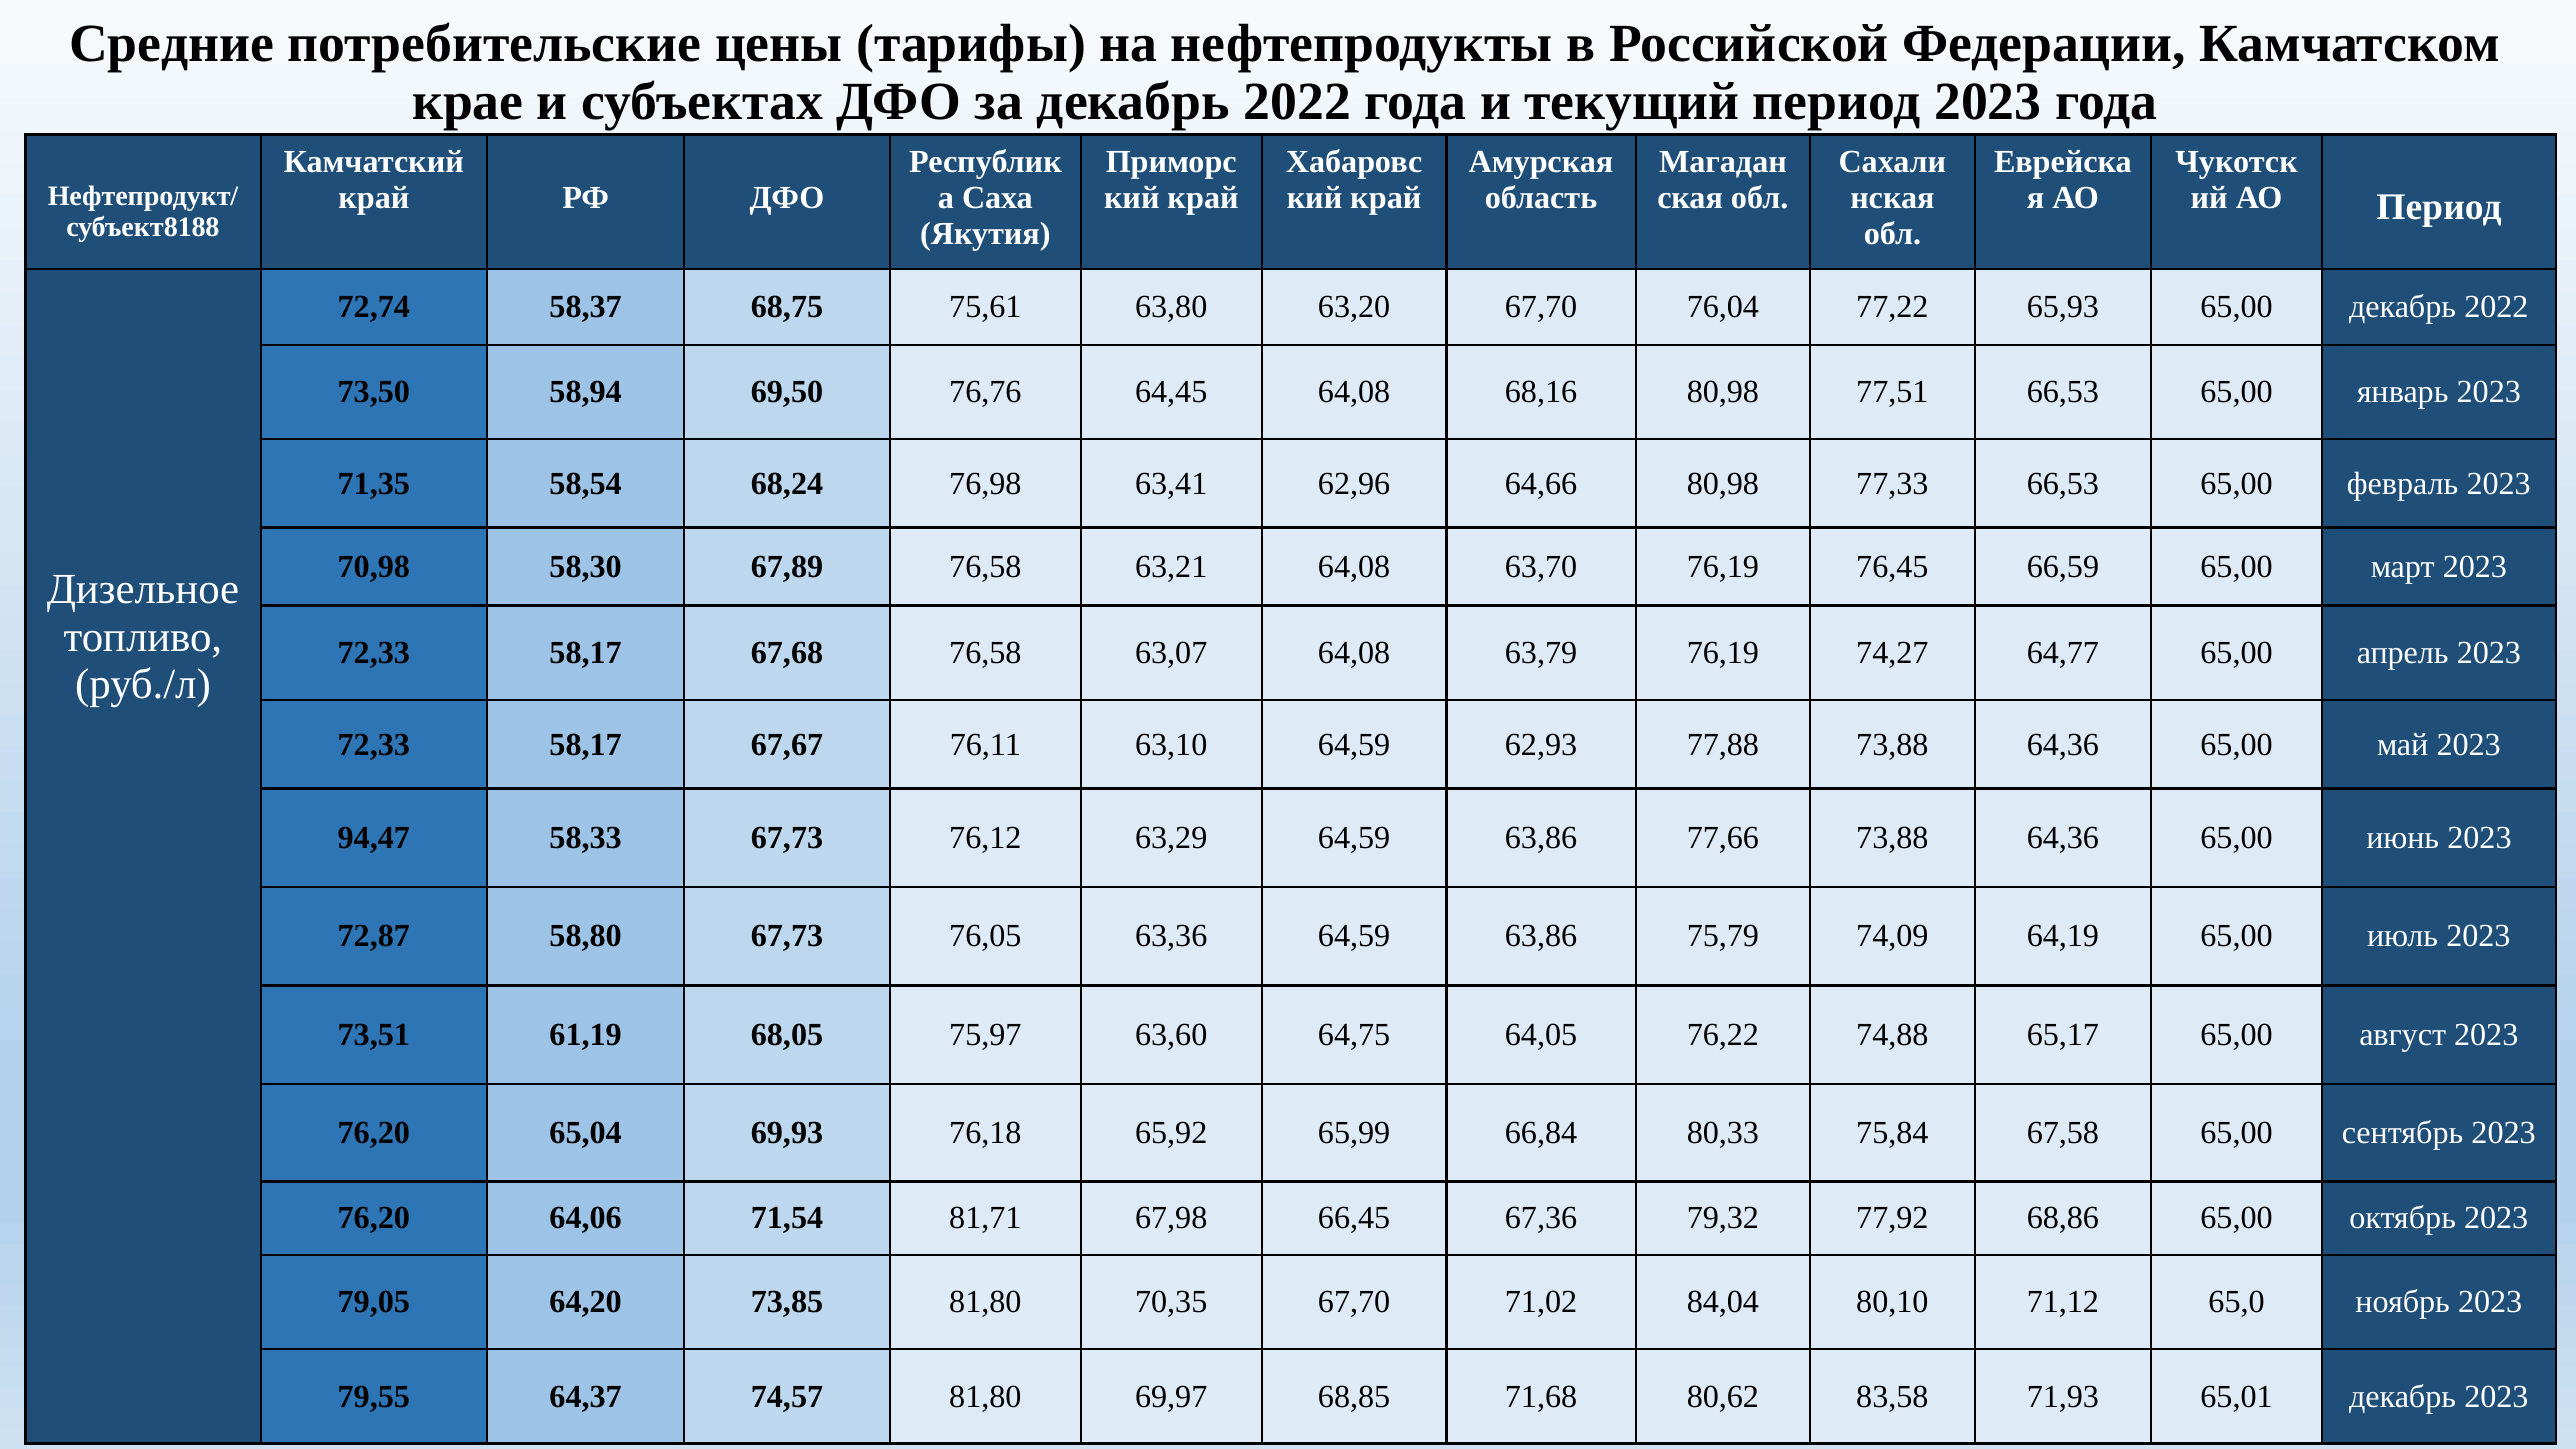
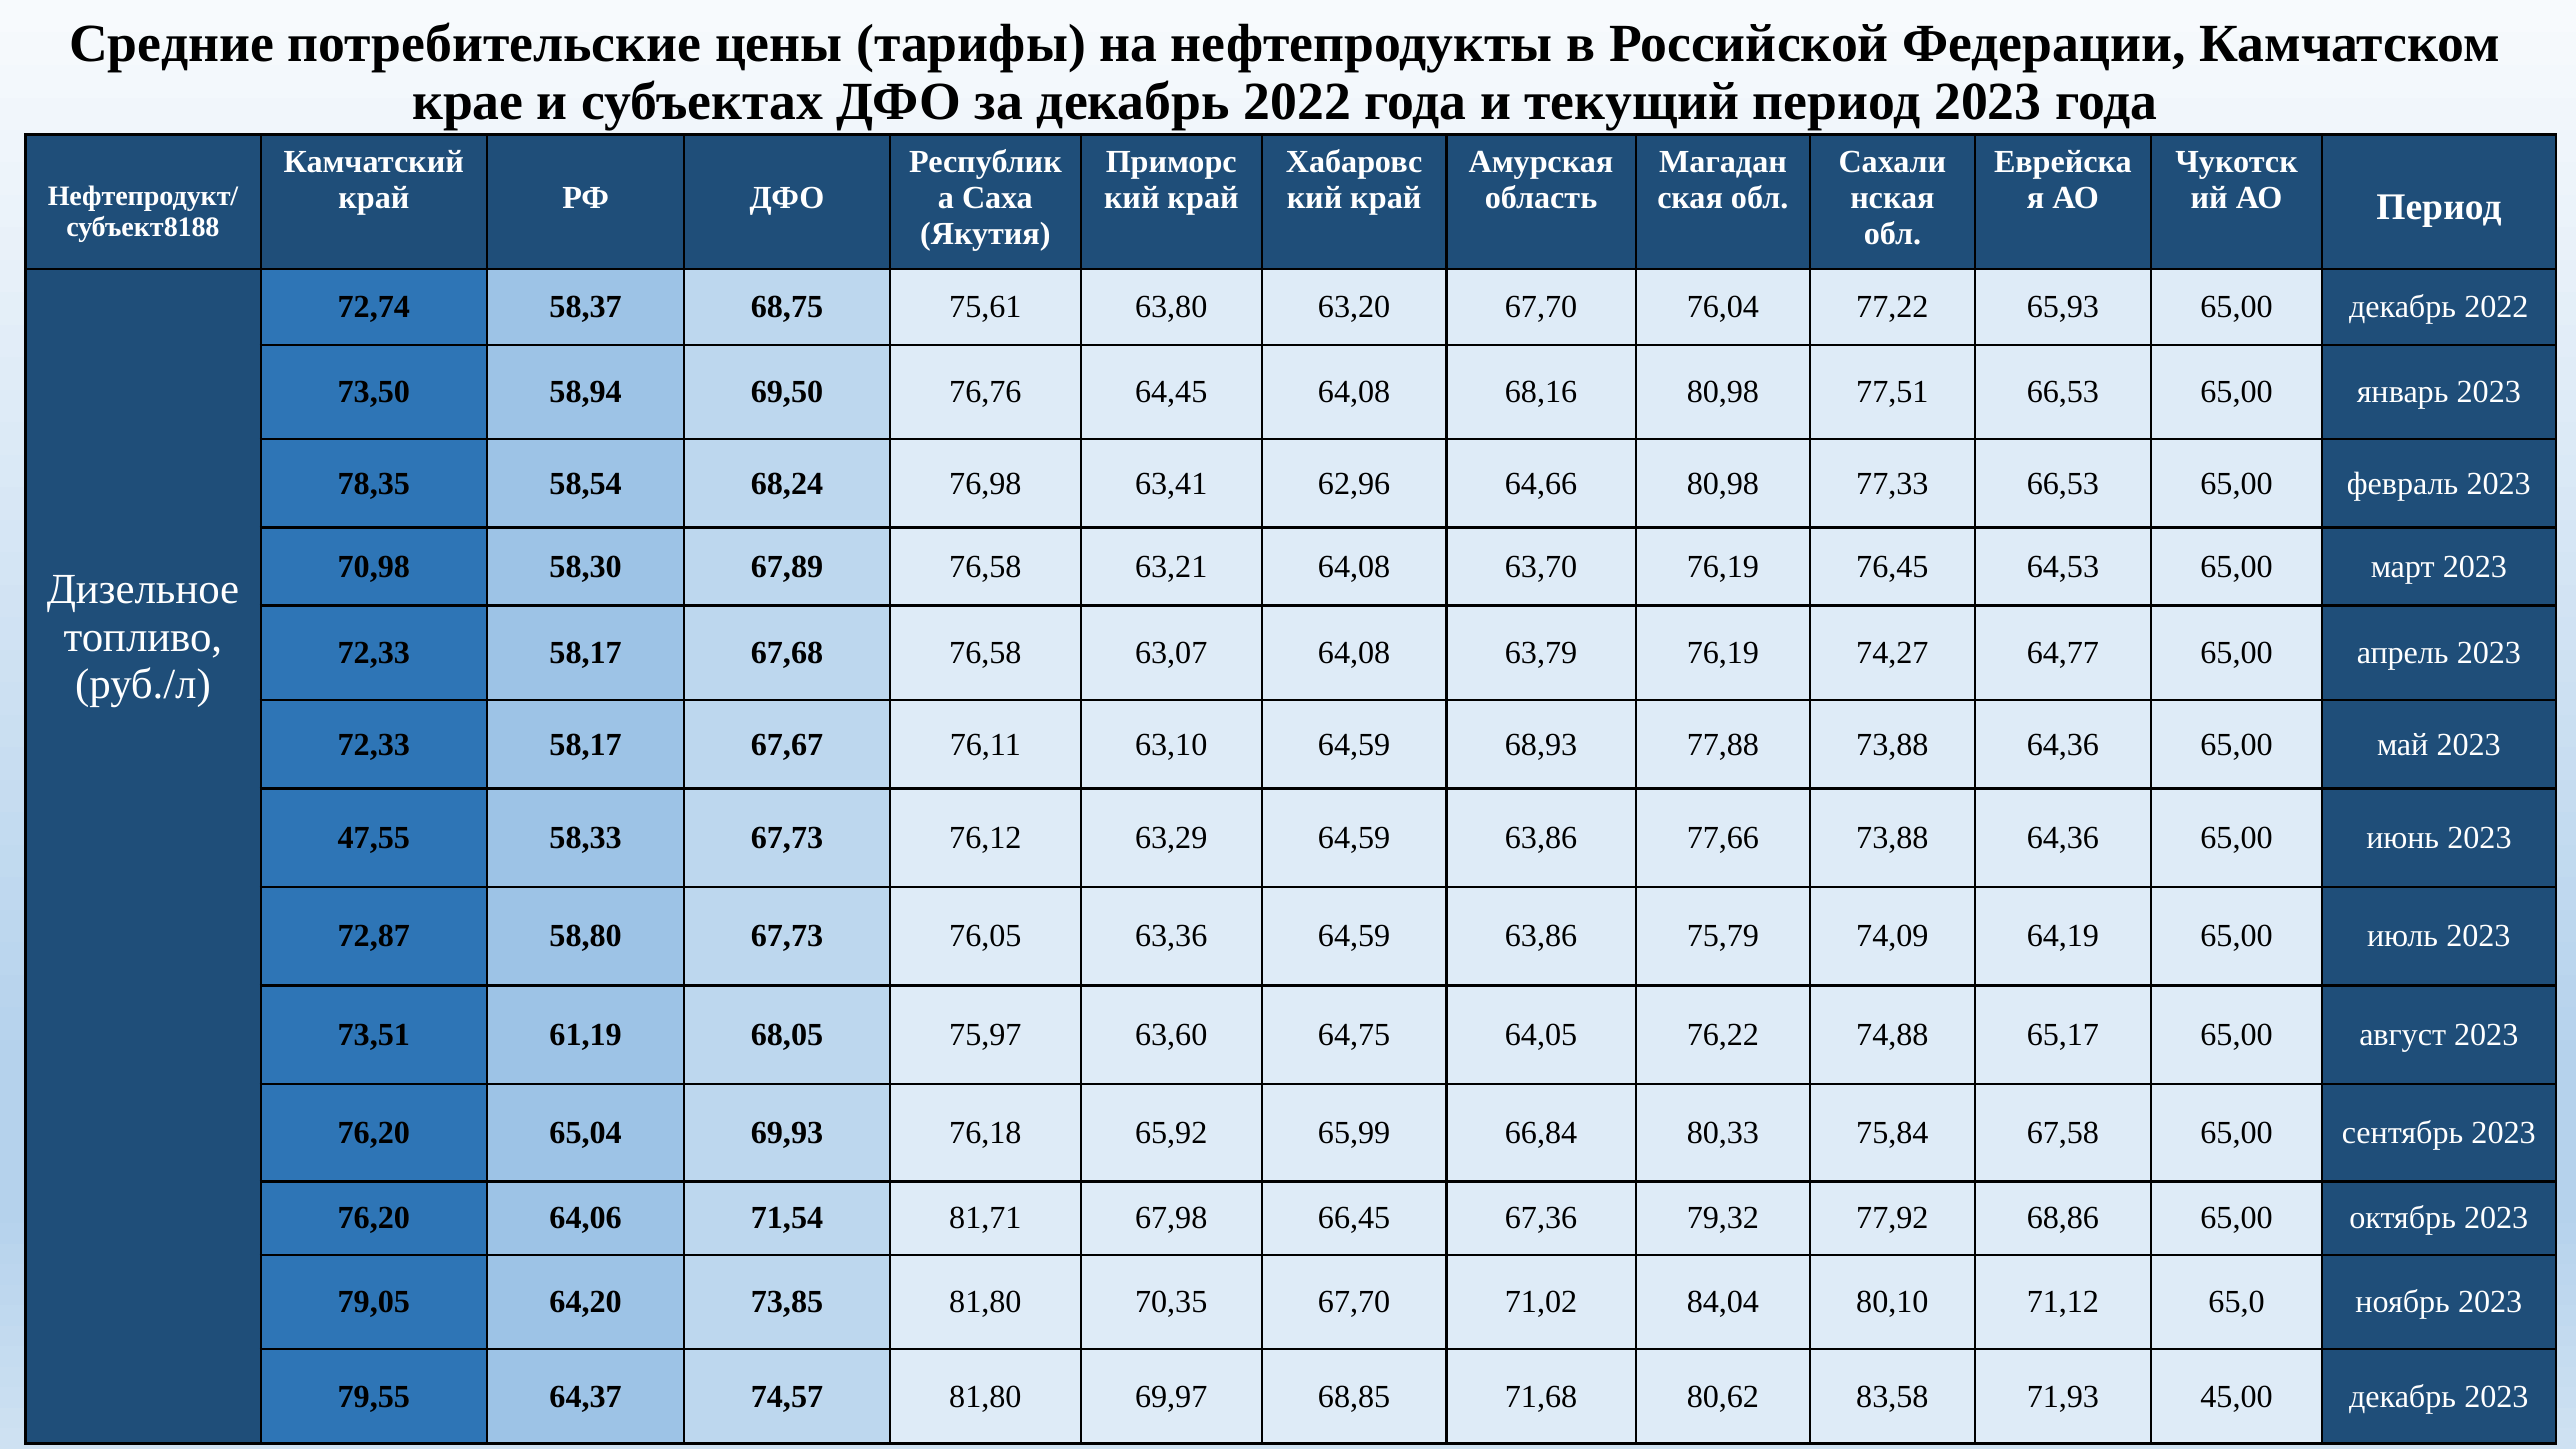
71,35: 71,35 -> 78,35
66,59: 66,59 -> 64,53
62,93: 62,93 -> 68,93
94,47: 94,47 -> 47,55
65,01: 65,01 -> 45,00
